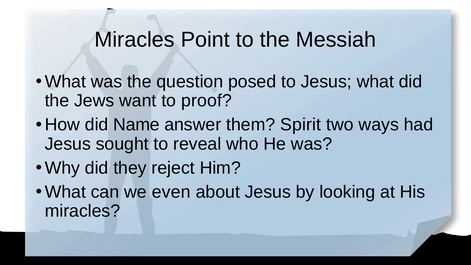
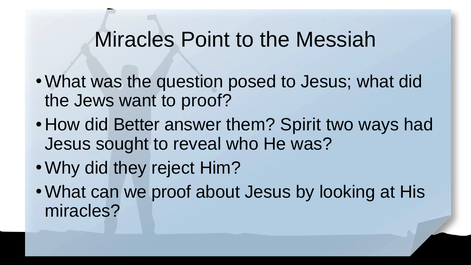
Name: Name -> Better
we even: even -> proof
